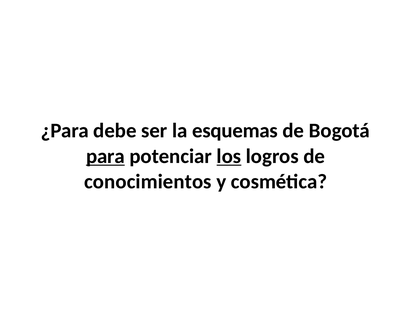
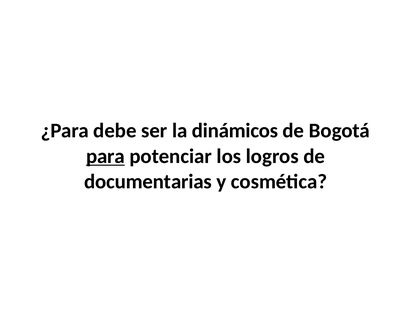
esquemas: esquemas -> dinámicos
los underline: present -> none
conocimientos: conocimientos -> documentarias
